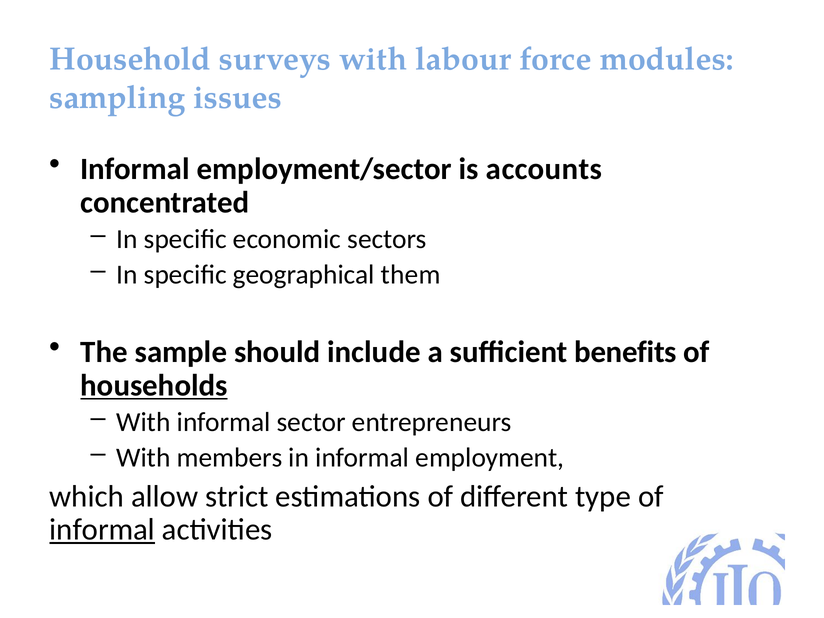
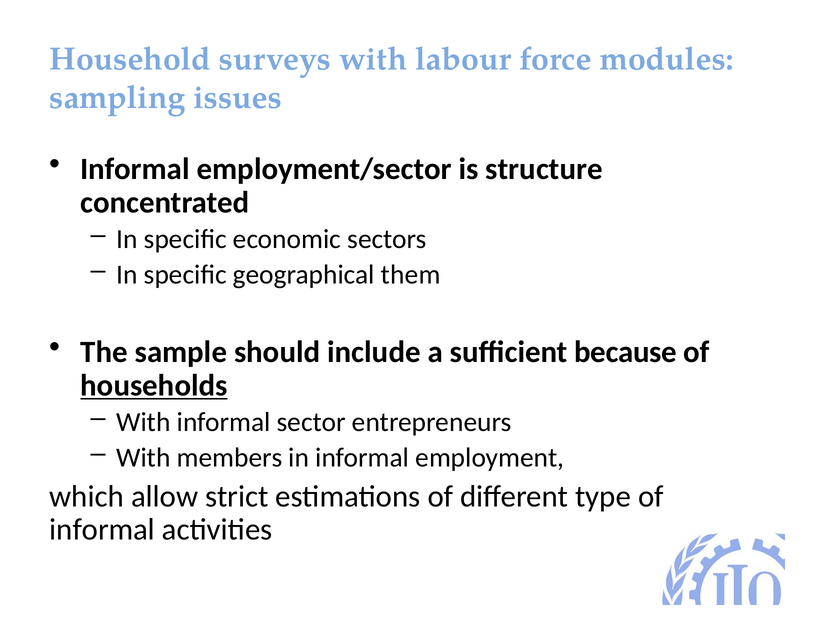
accounts: accounts -> structure
benefits: benefits -> because
informal at (102, 530) underline: present -> none
